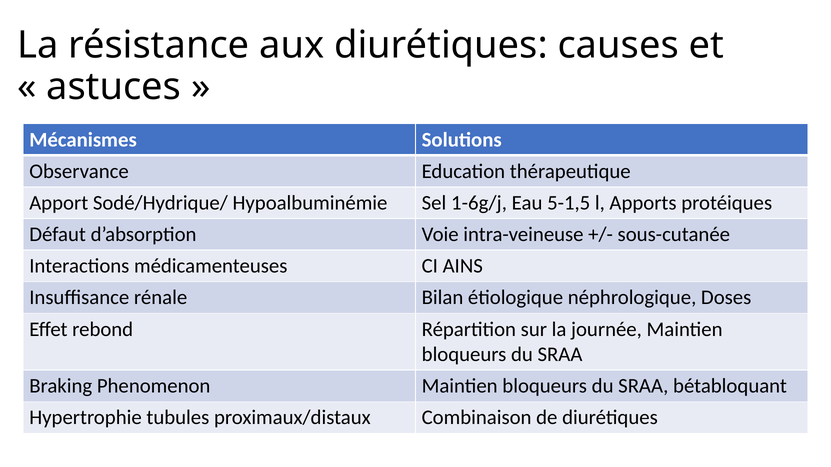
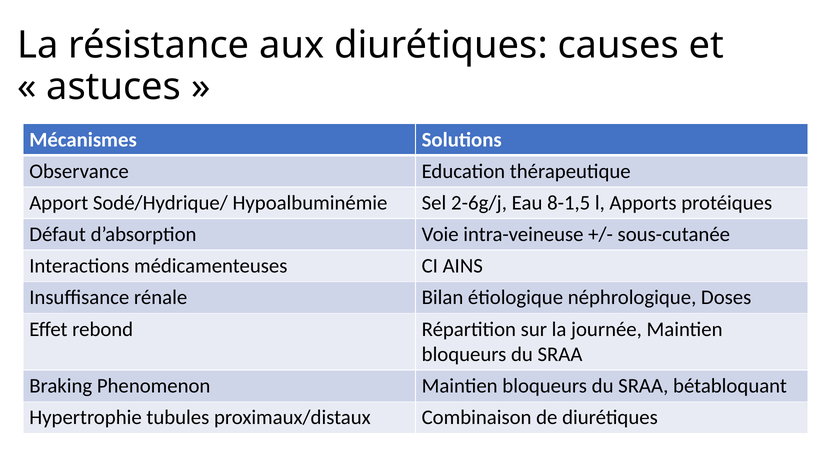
1-6g/j: 1-6g/j -> 2-6g/j
5-1,5: 5-1,5 -> 8-1,5
